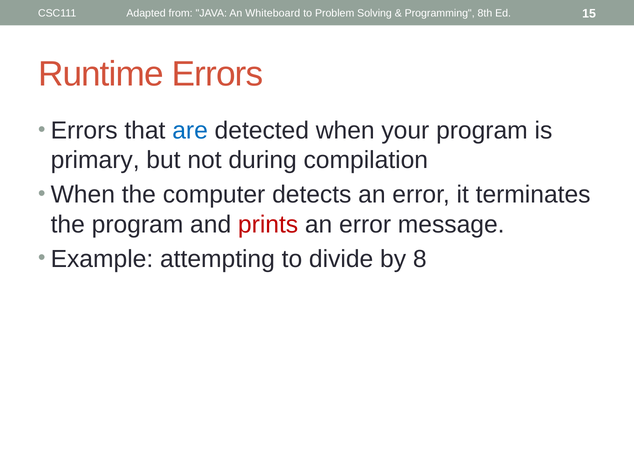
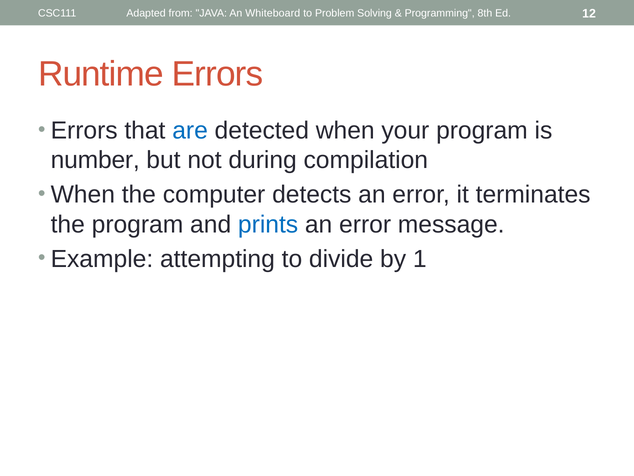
15: 15 -> 12
primary: primary -> number
prints colour: red -> blue
8: 8 -> 1
